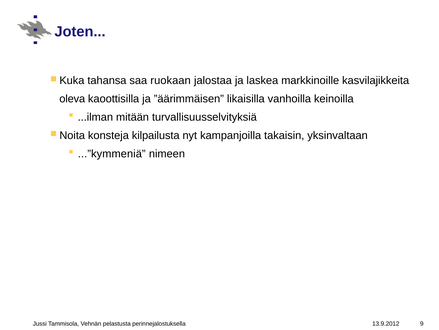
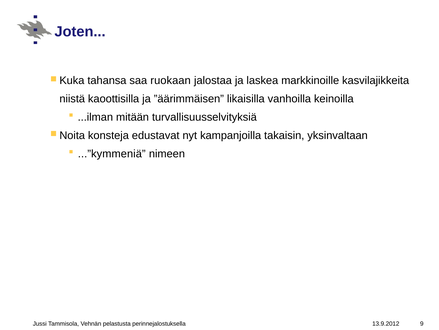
oleva: oleva -> niistä
kilpailusta: kilpailusta -> edustavat
